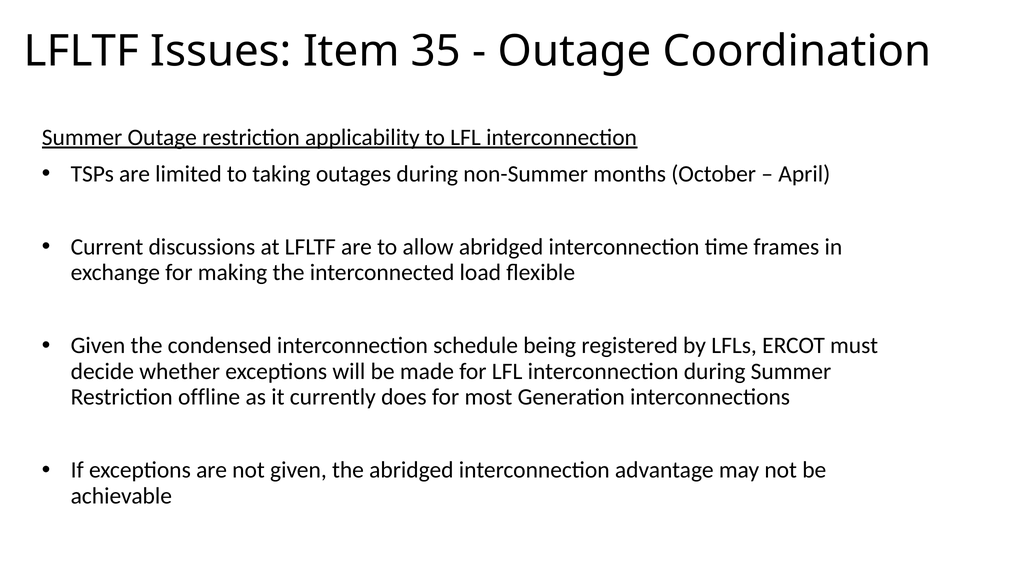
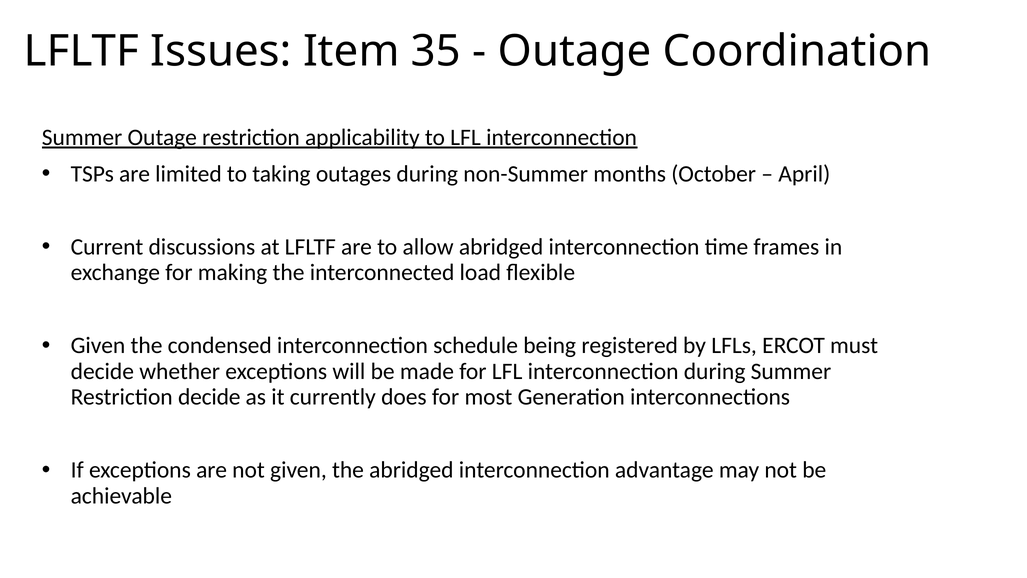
Restriction offline: offline -> decide
